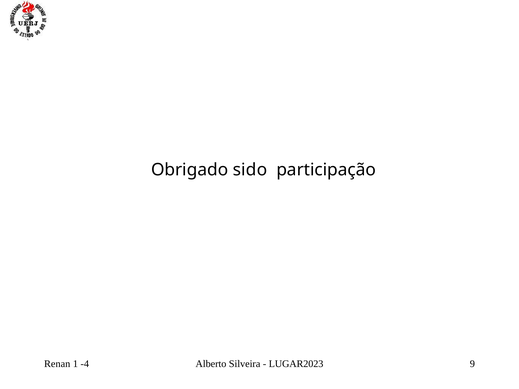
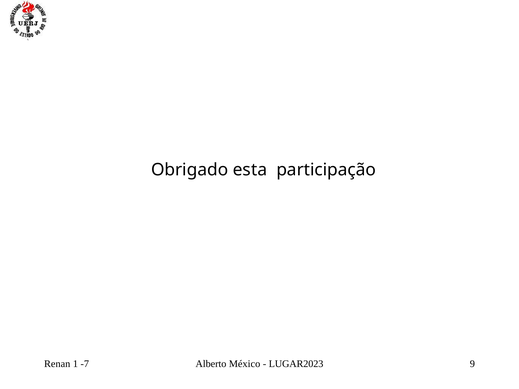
sido: sido -> esta
-4: -4 -> -7
Silveira: Silveira -> México
